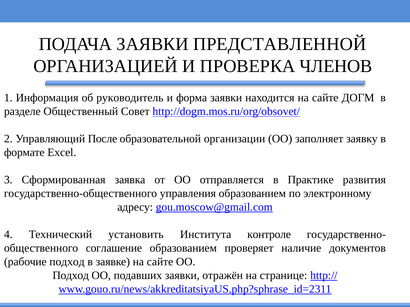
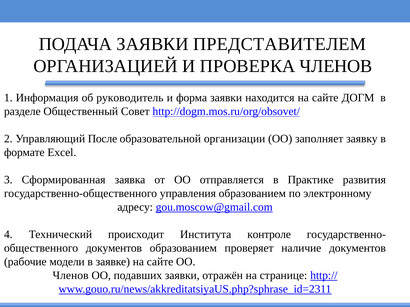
ПРЕДСТАВЛЕННОЙ: ПРЕДСТАВЛЕННОЙ -> ПРЕДСТАВИТЕЛЕМ
установить: установить -> происходит
соглашение at (114, 248): соглашение -> документов
рабочие подход: подход -> модели
Подход at (71, 276): Подход -> Членов
